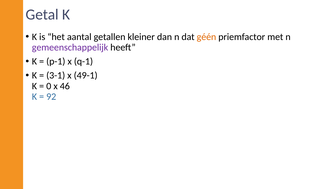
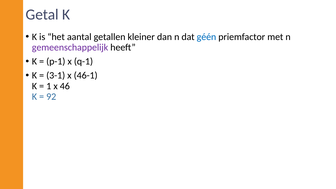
géén colour: orange -> blue
49-1: 49-1 -> 46-1
0: 0 -> 1
